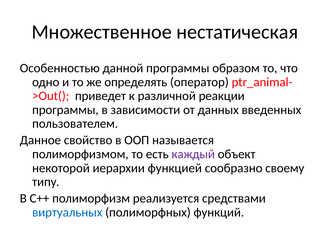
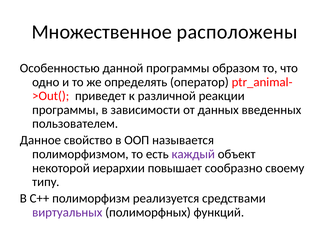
нестатическая: нестатическая -> расположены
функцией: функцией -> повышает
виртуальных colour: blue -> purple
